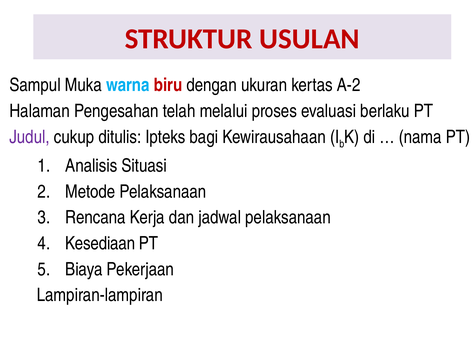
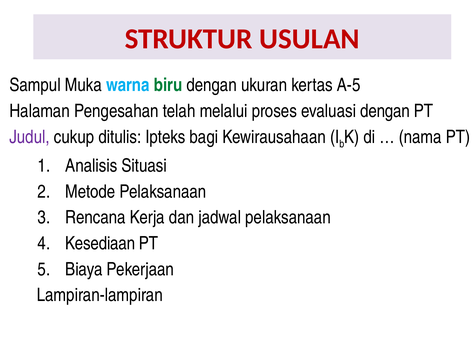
biru colour: red -> green
A-2: A-2 -> A-5
evaluasi berlaku: berlaku -> dengan
